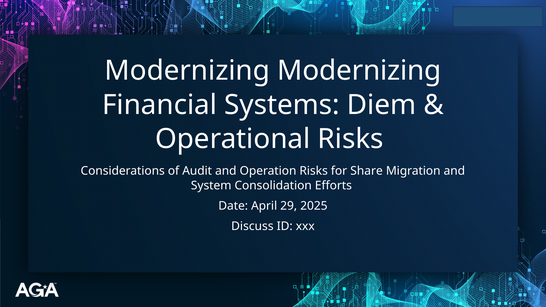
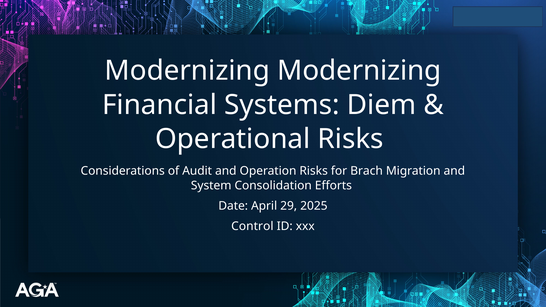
Share: Share -> Brach
Discuss: Discuss -> Control
